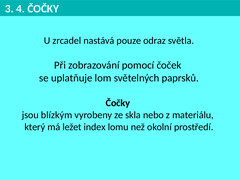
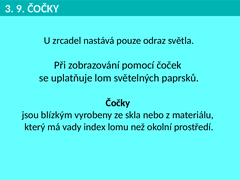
4: 4 -> 9
ležet: ležet -> vady
